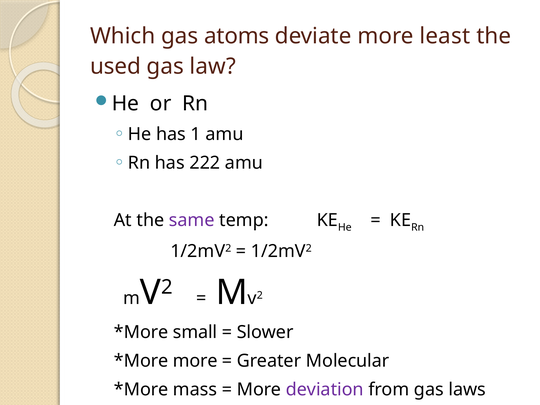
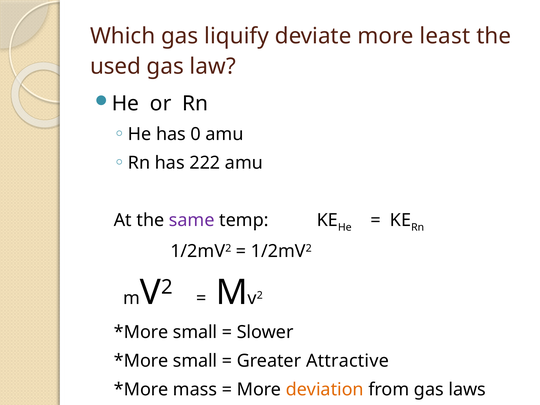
atoms: atoms -> liquify
1: 1 -> 0
more at (195, 361): more -> small
Molecular: Molecular -> Attractive
deviation colour: purple -> orange
